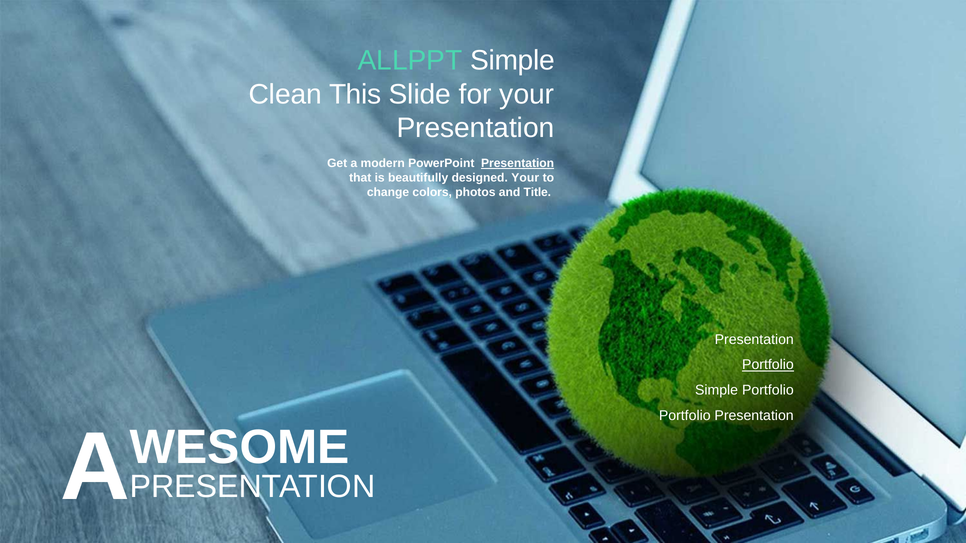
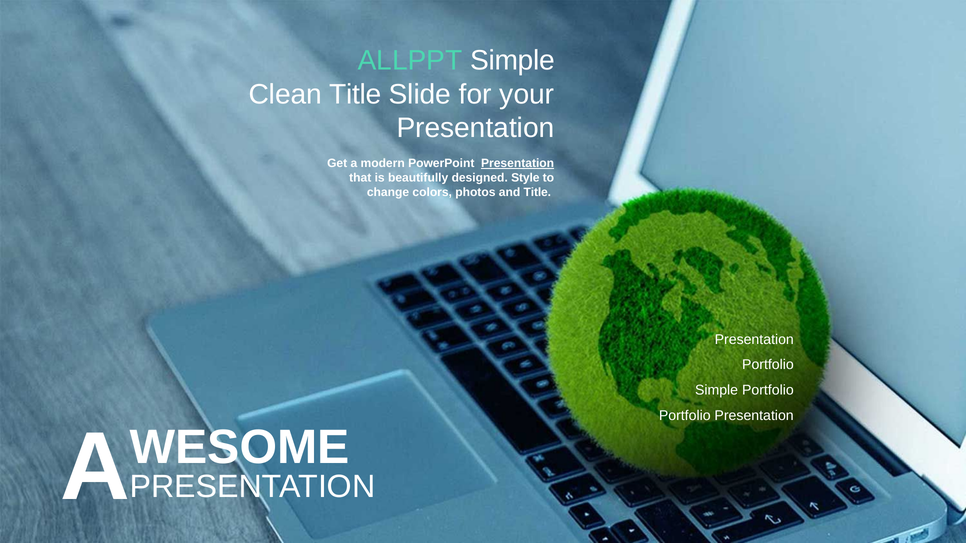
Clean This: This -> Title
designed Your: Your -> Style
Portfolio at (768, 365) underline: present -> none
